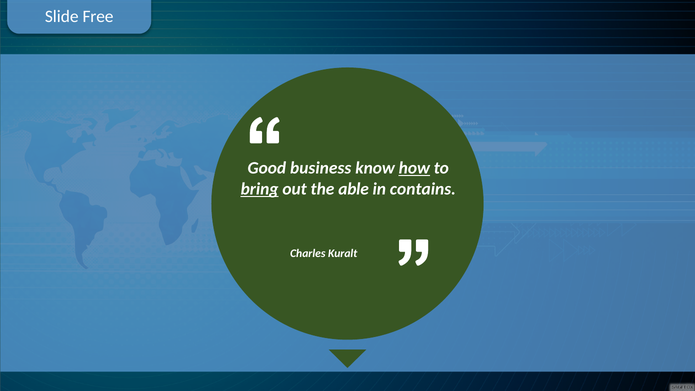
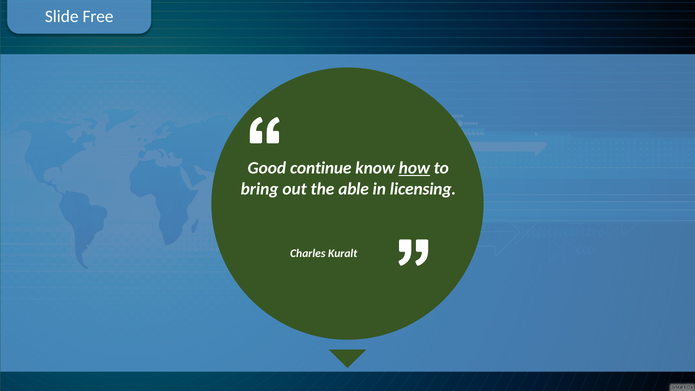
business: business -> continue
bring underline: present -> none
contains: contains -> licensing
